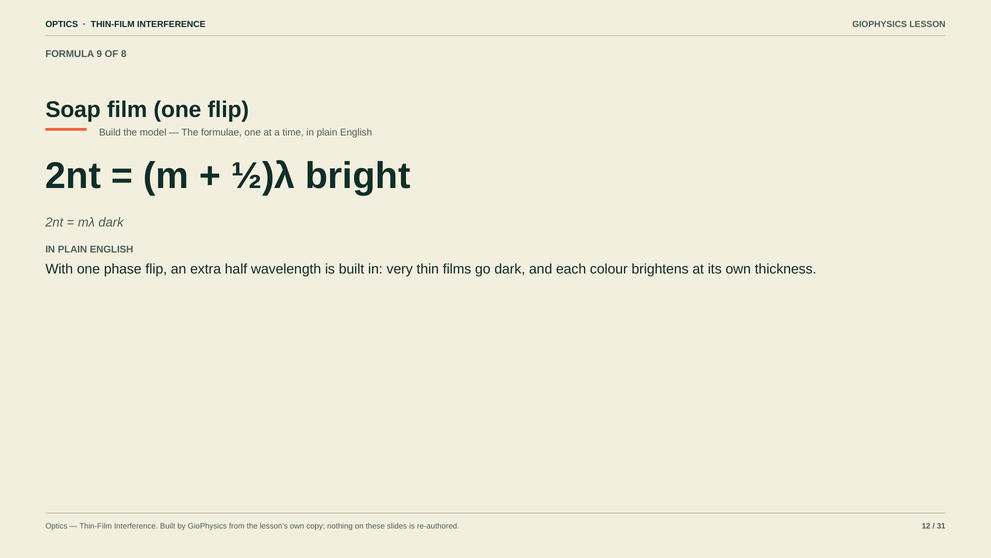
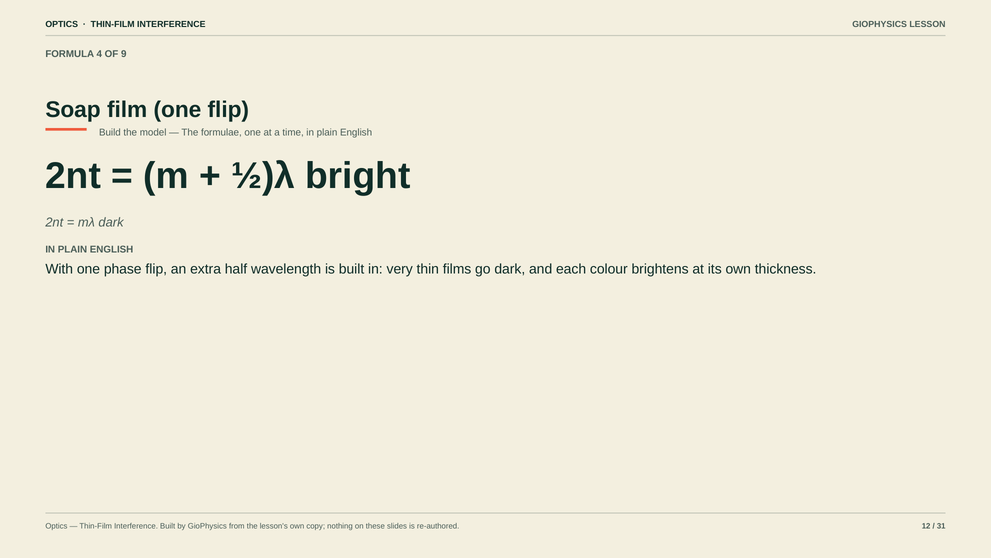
9: 9 -> 4
8: 8 -> 9
